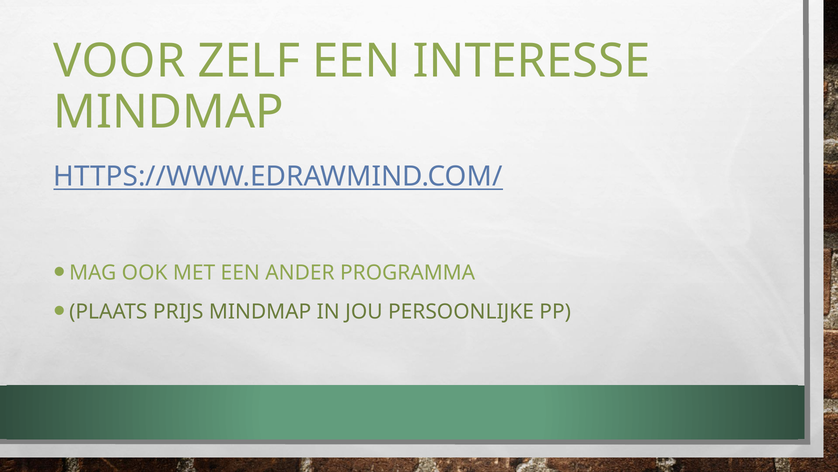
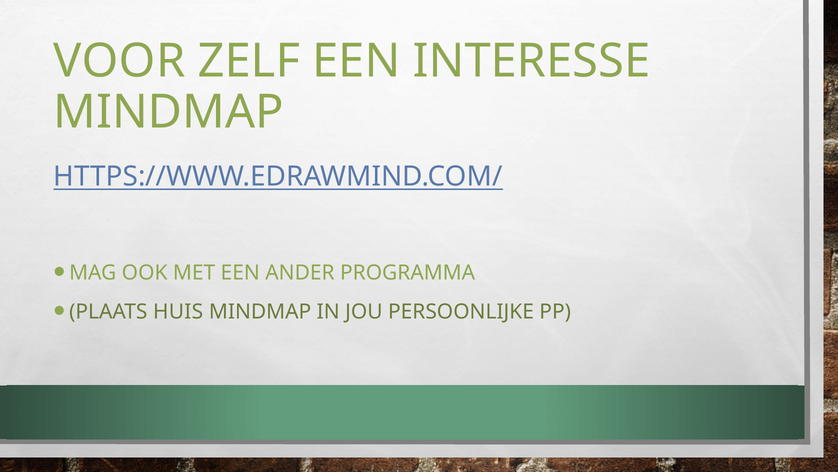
PRIJS: PRIJS -> HUIS
